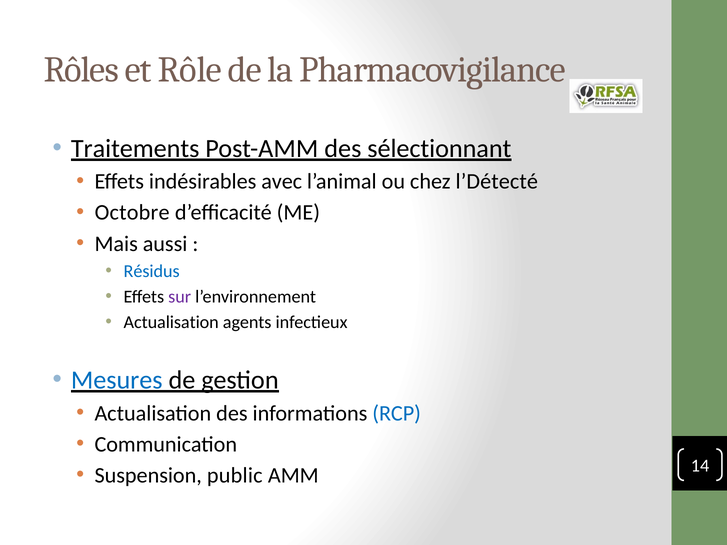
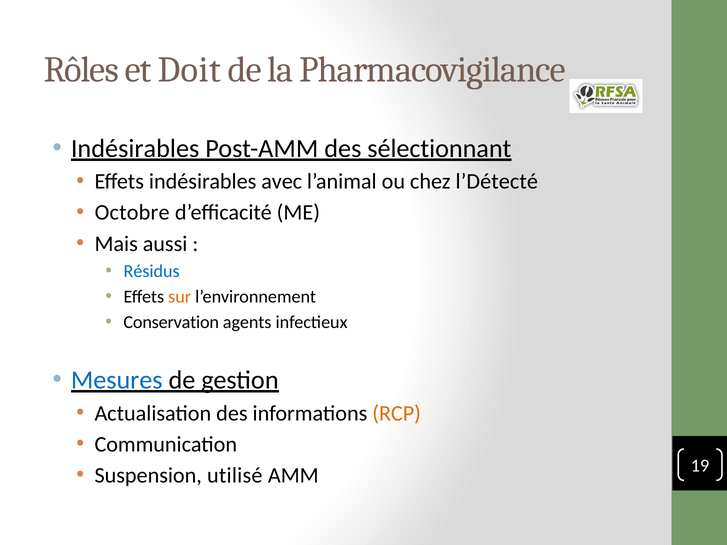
Rôle: Rôle -> Doit
Traitements at (135, 148): Traitements -> Indésirables
sur colour: purple -> orange
Actualisation at (171, 322): Actualisation -> Conservation
RCP colour: blue -> orange
public: public -> utilisé
14: 14 -> 19
